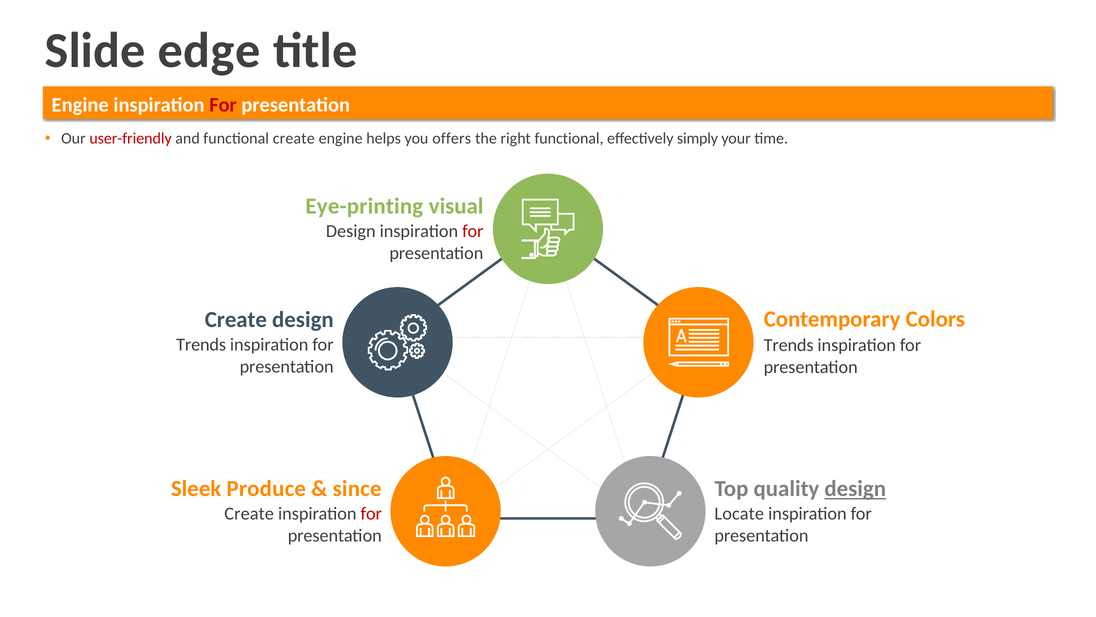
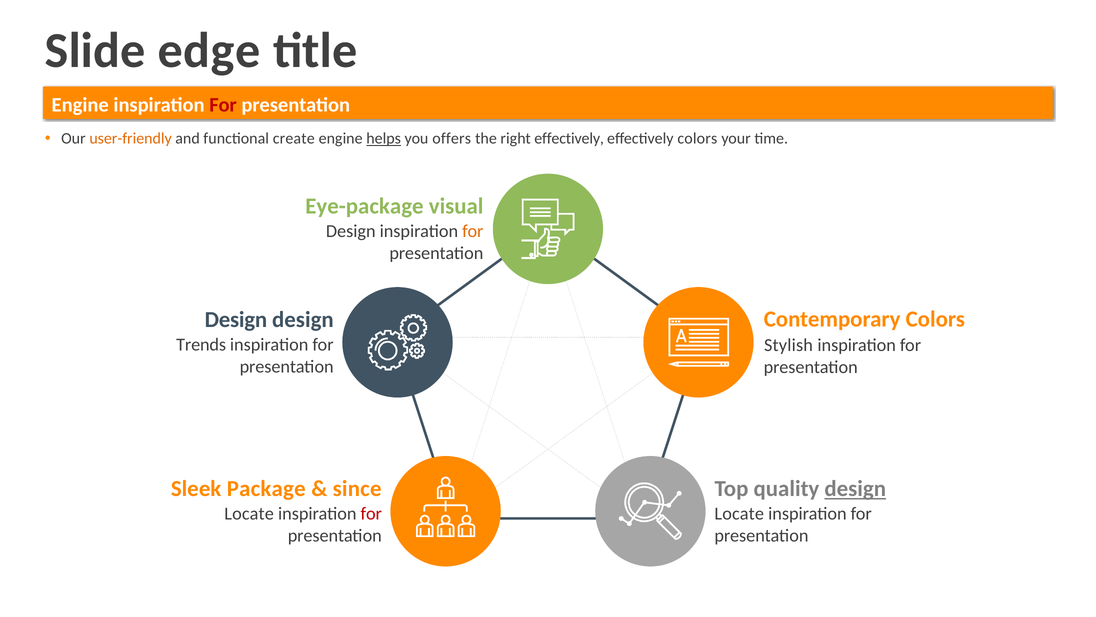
user-friendly colour: red -> orange
helps underline: none -> present
right functional: functional -> effectively
effectively simply: simply -> colors
Eye-printing: Eye-printing -> Eye-package
for at (473, 231) colour: red -> orange
Create at (236, 320): Create -> Design
Trends at (789, 345): Trends -> Stylish
Produce: Produce -> Package
Create at (249, 513): Create -> Locate
